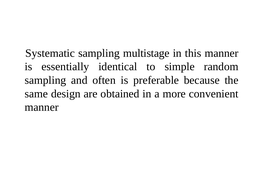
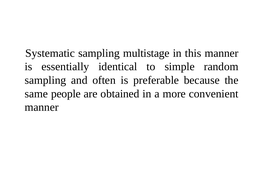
design: design -> people
